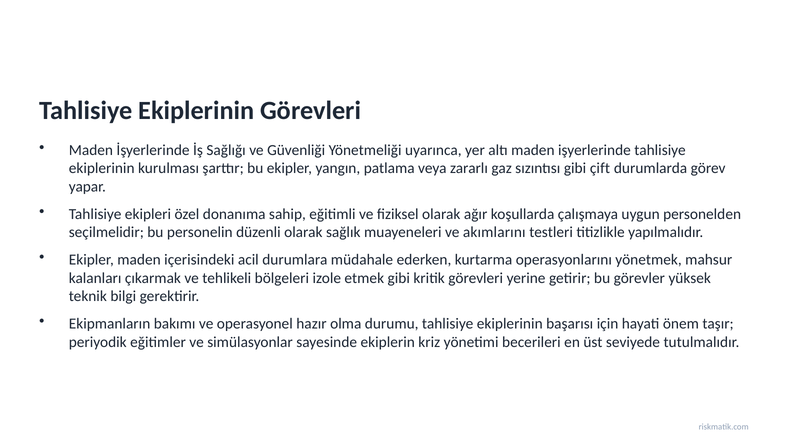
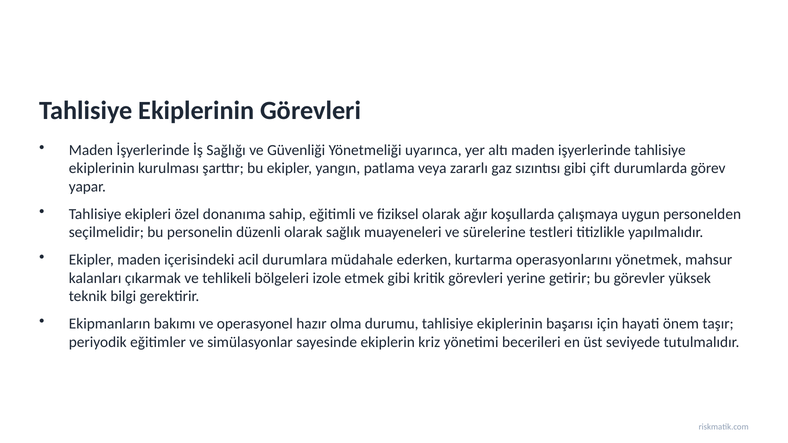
akımlarını: akımlarını -> sürelerine
